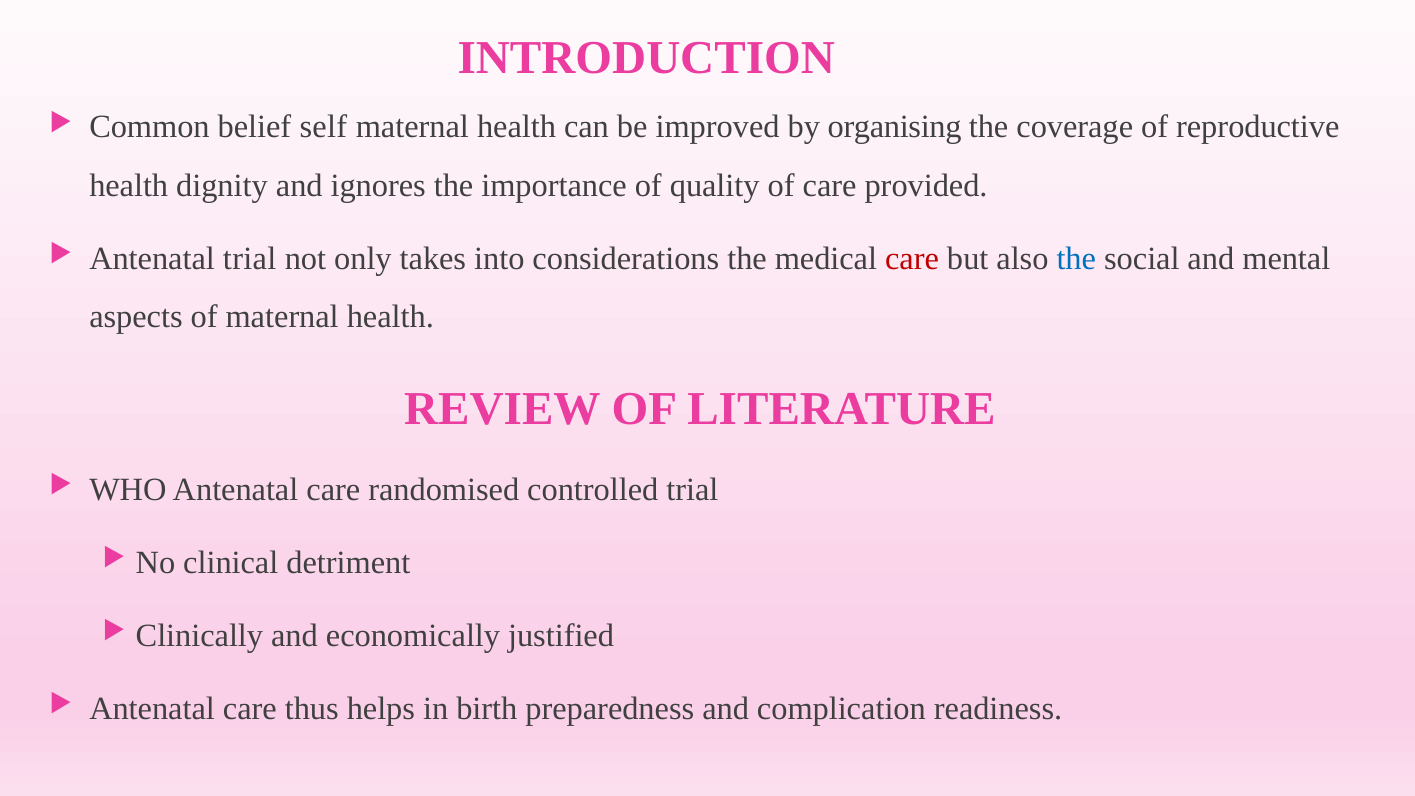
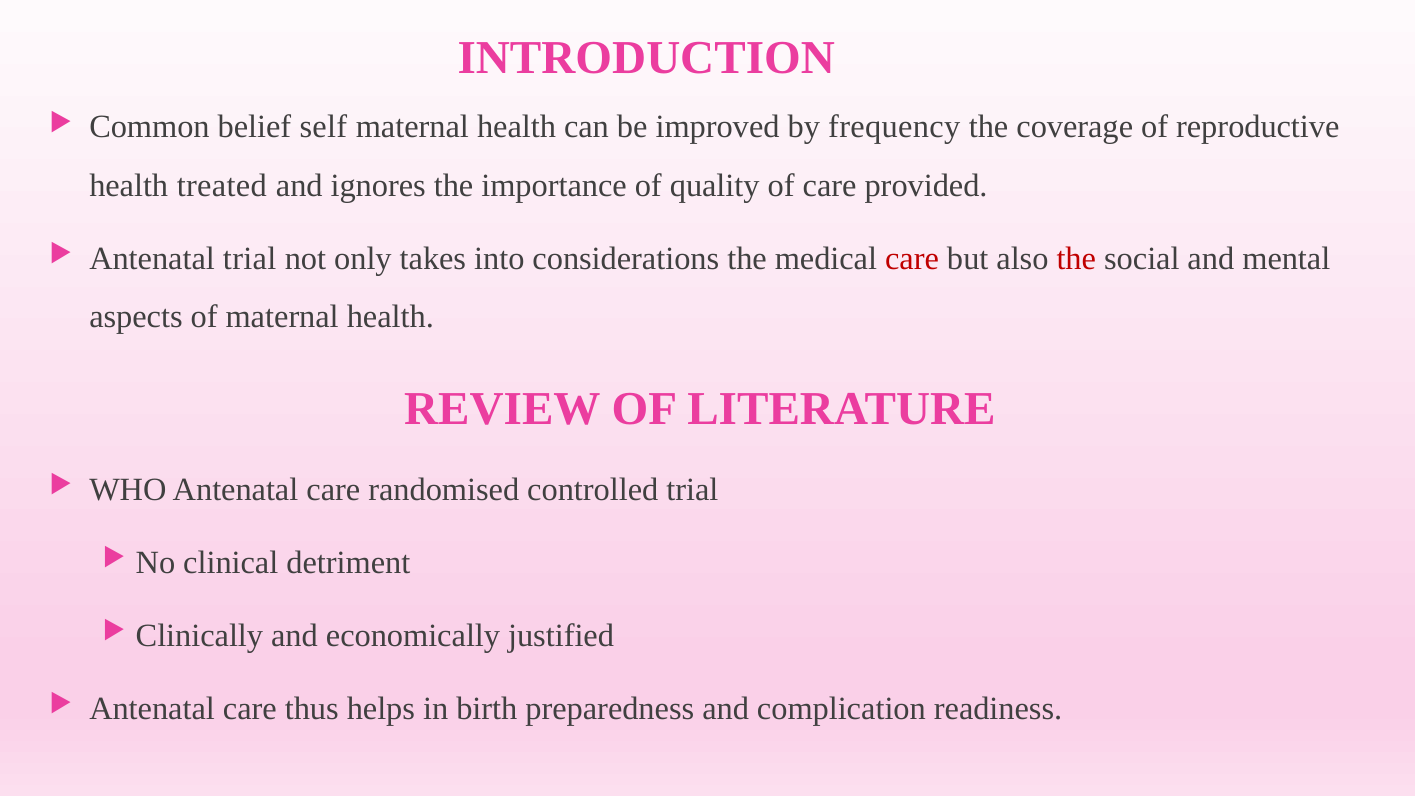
organising: organising -> frequency
dignity: dignity -> treated
the at (1076, 259) colour: blue -> red
